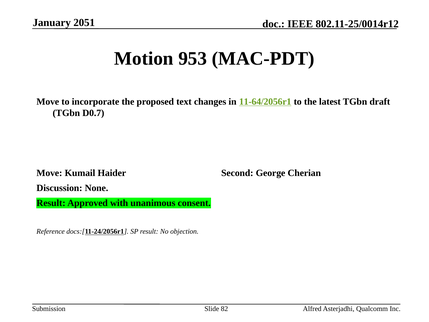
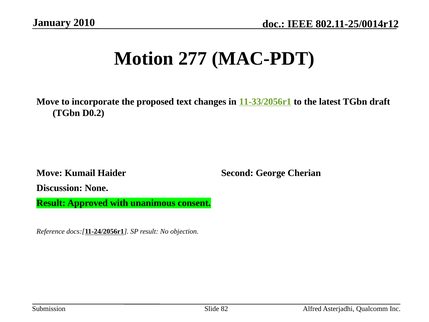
2051: 2051 -> 2010
953: 953 -> 277
11-64/2056r1: 11-64/2056r1 -> 11-33/2056r1
D0.7: D0.7 -> D0.2
